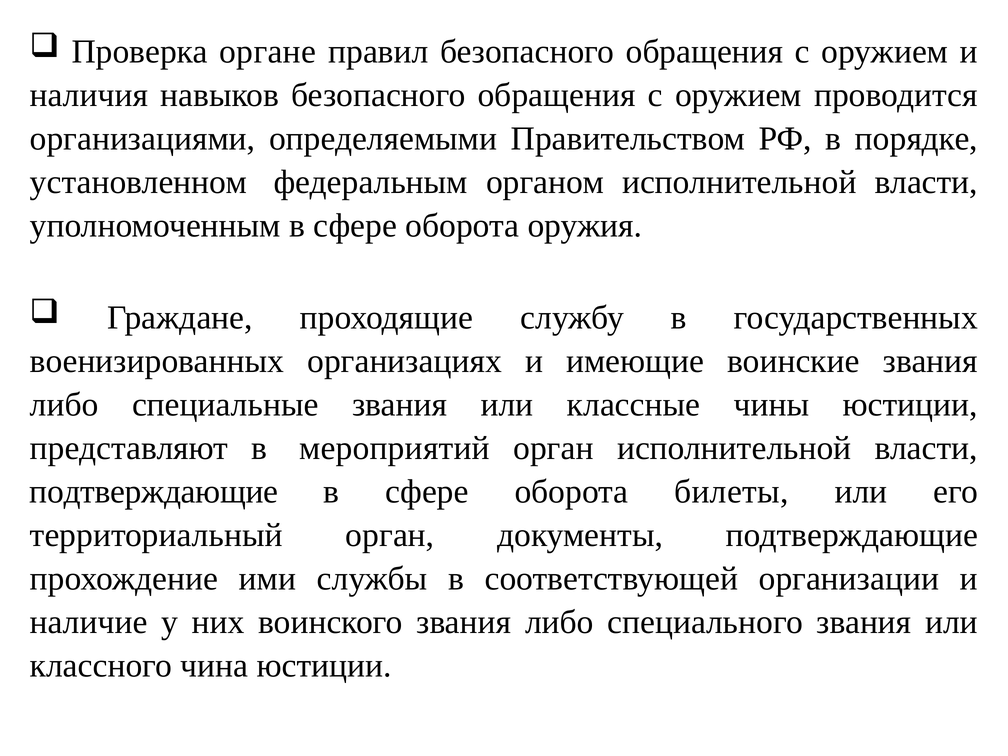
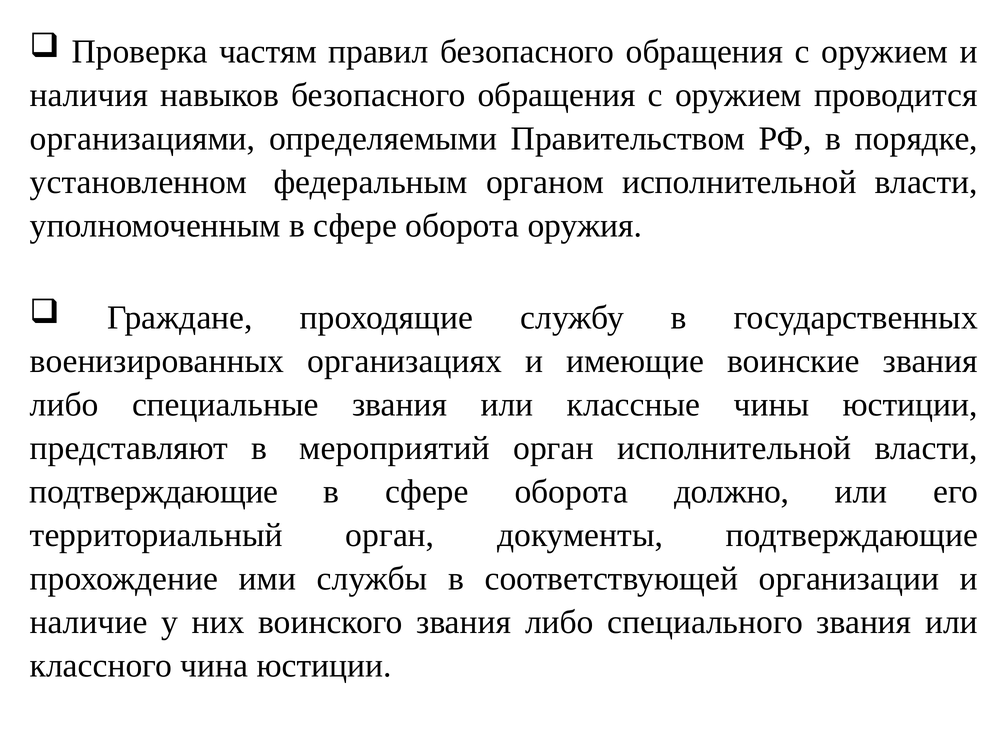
органе: органе -> частям
билеты: билеты -> должно
